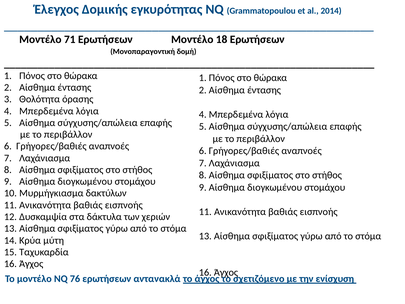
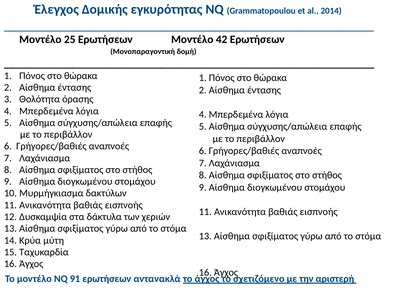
71: 71 -> 25
18: 18 -> 42
76: 76 -> 91
ενίσχυση: ενίσχυση -> αριστερή
